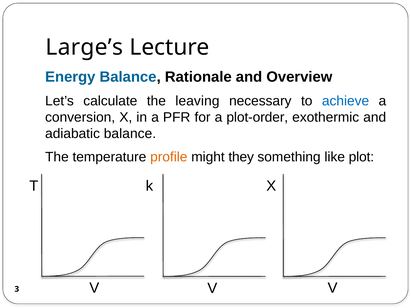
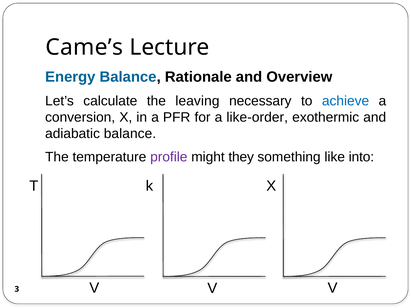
Large’s: Large’s -> Came’s
plot-order: plot-order -> like-order
profile colour: orange -> purple
plot: plot -> into
